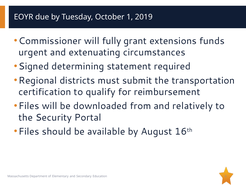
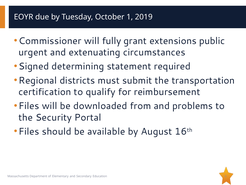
funds: funds -> public
relatively: relatively -> problems
